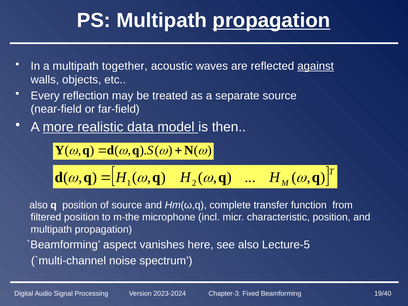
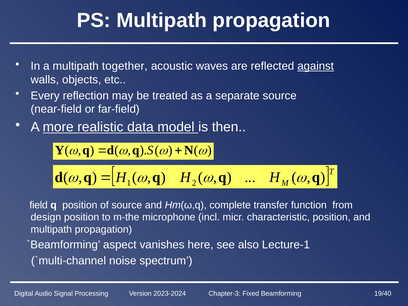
propagation at (271, 20) underline: present -> none
also at (39, 205): also -> field
filtered: filtered -> design
Lecture-5: Lecture-5 -> Lecture-1
